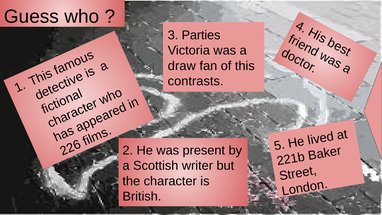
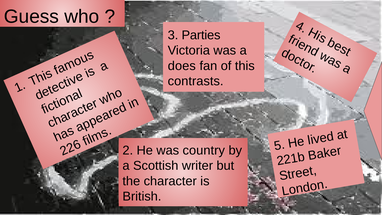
draw: draw -> does
present: present -> country
